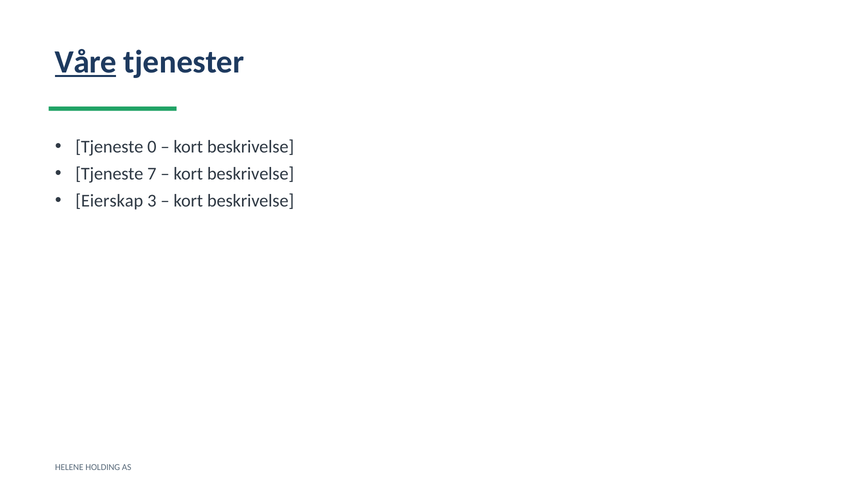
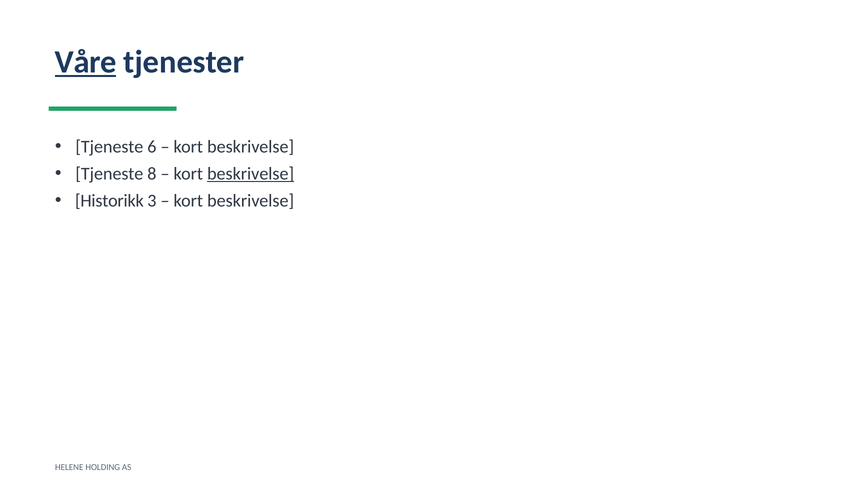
0: 0 -> 6
7: 7 -> 8
beskrivelse at (251, 174) underline: none -> present
Eierskap: Eierskap -> Historikk
